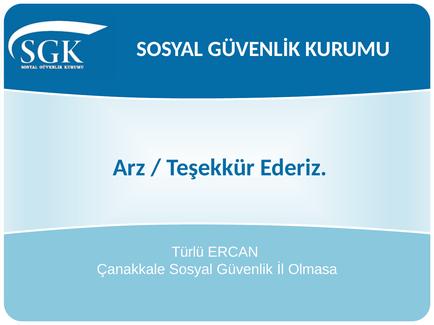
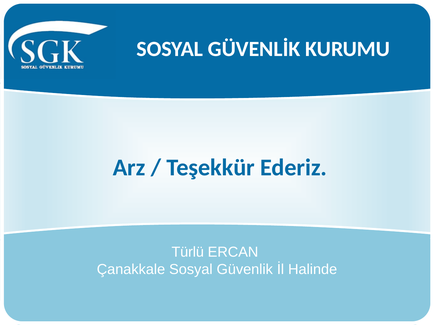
Olmasa: Olmasa -> Halinde
